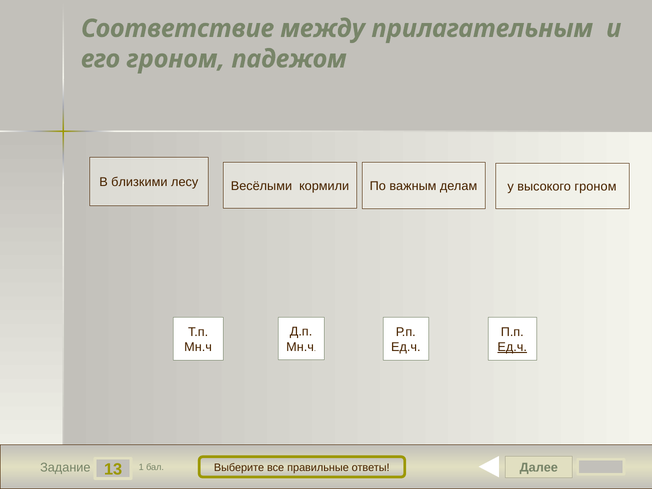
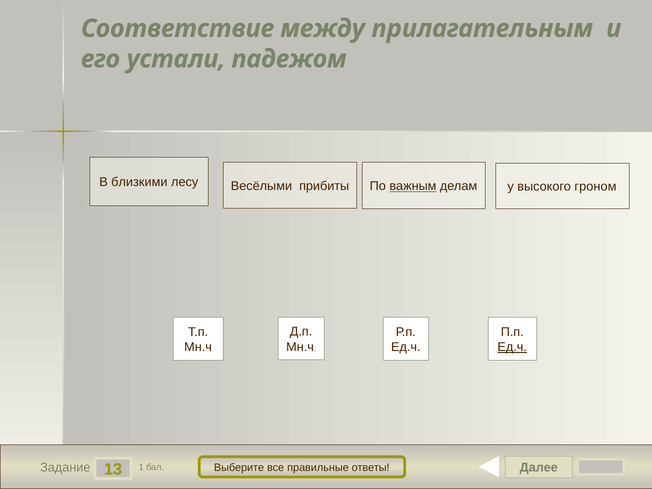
его гроном: гроном -> устали
кормили: кормили -> прибиты
важным underline: none -> present
